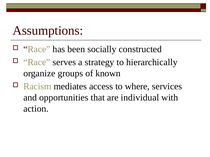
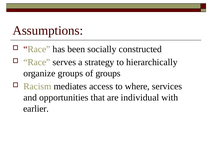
of known: known -> groups
action: action -> earlier
